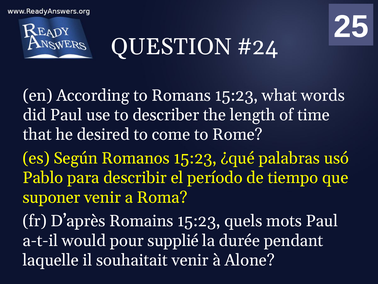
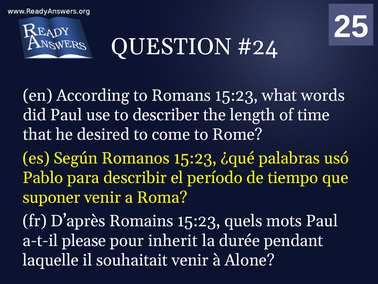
would: would -> please
supplié: supplié -> inherit
